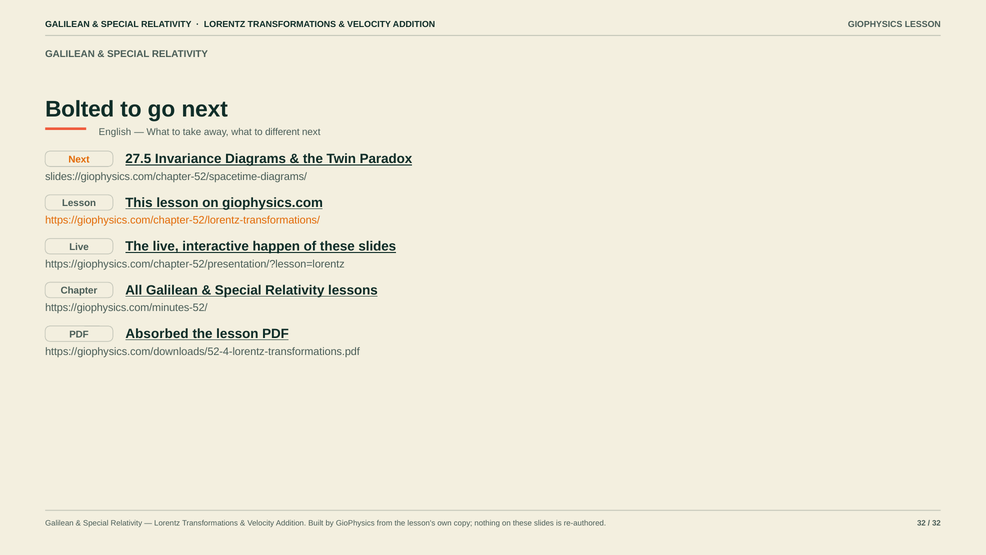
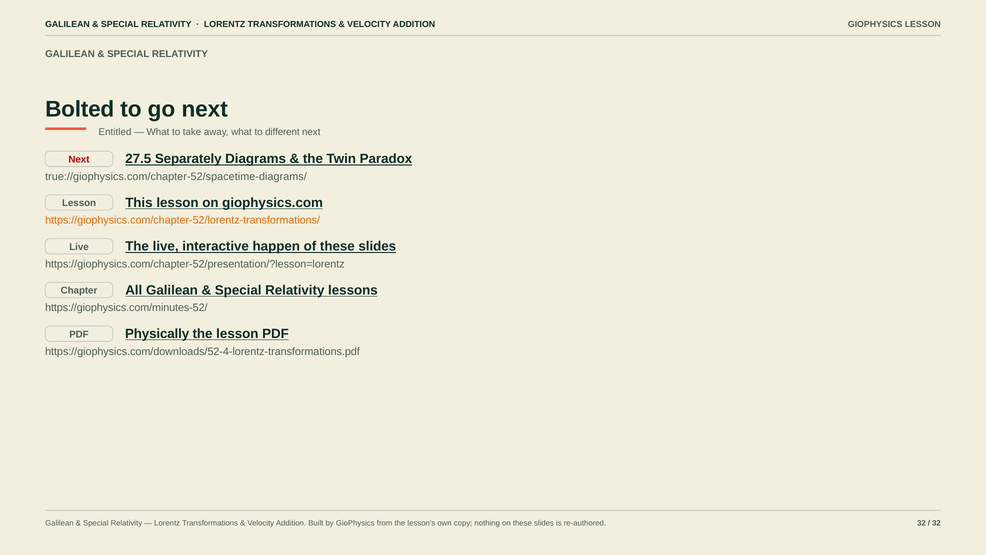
English: English -> Entitled
Next at (79, 159) colour: orange -> red
Invariance: Invariance -> Separately
slides://giophysics.com/chapter-52/spacetime-diagrams/: slides://giophysics.com/chapter-52/spacetime-diagrams/ -> true://giophysics.com/chapter-52/spacetime-diagrams/
Absorbed: Absorbed -> Physically
